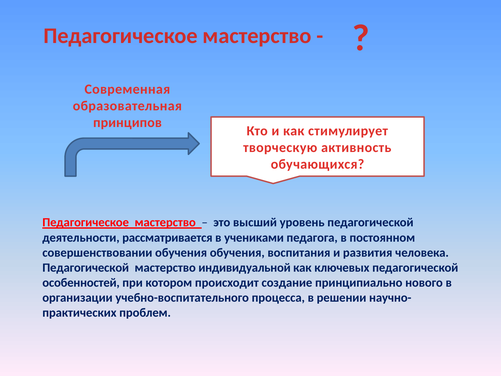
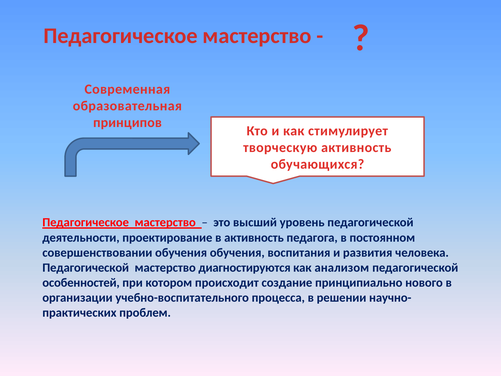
рассматривается: рассматривается -> проектирование
в учениками: учениками -> активность
индивидуальной: индивидуальной -> диагностируются
ключевых: ключевых -> анализом
